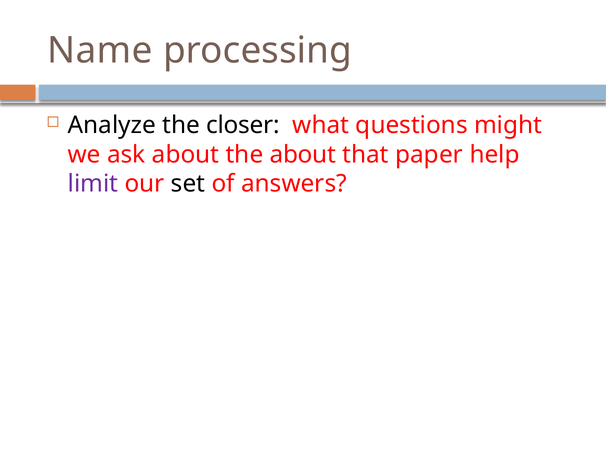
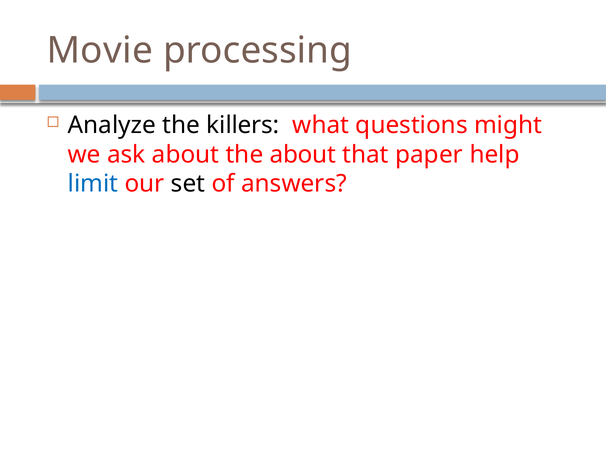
Name: Name -> Movie
closer: closer -> killers
limit colour: purple -> blue
